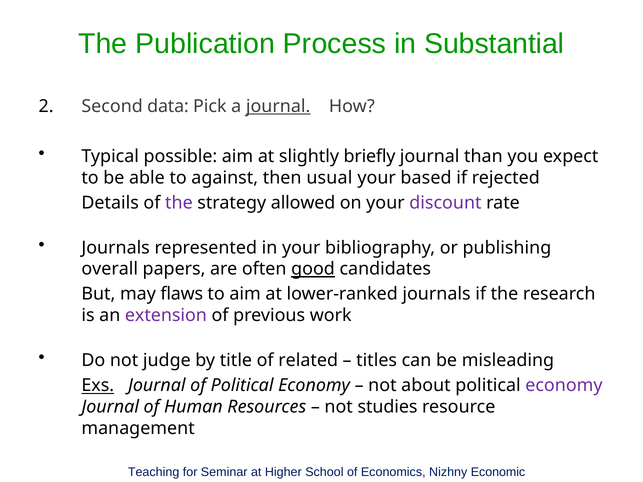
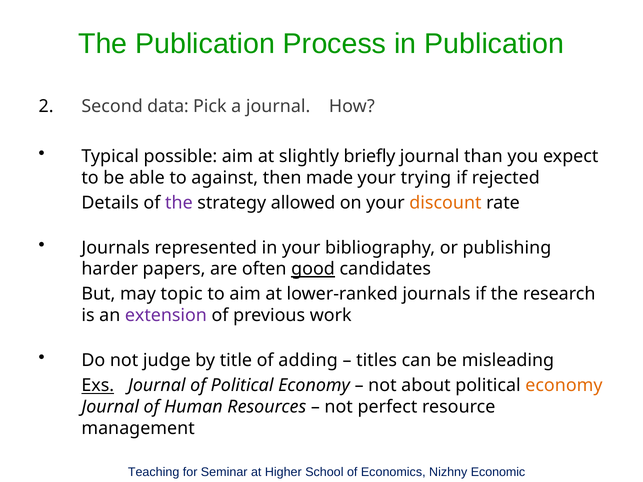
in Substantial: Substantial -> Publication
journal at (278, 106) underline: present -> none
usual: usual -> made
based: based -> trying
discount colour: purple -> orange
overall: overall -> harder
flaws: flaws -> topic
related: related -> adding
economy at (564, 386) colour: purple -> orange
studies: studies -> perfect
